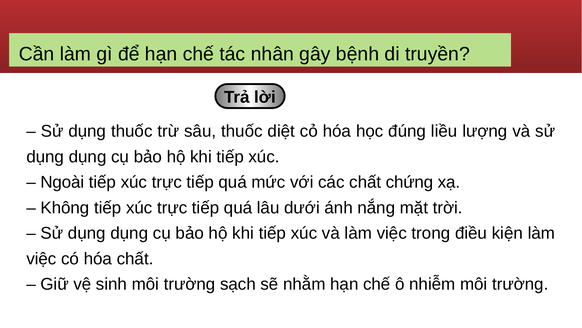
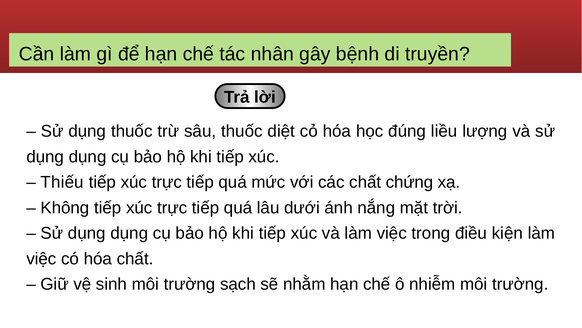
Ngoài: Ngoài -> Thiếu
